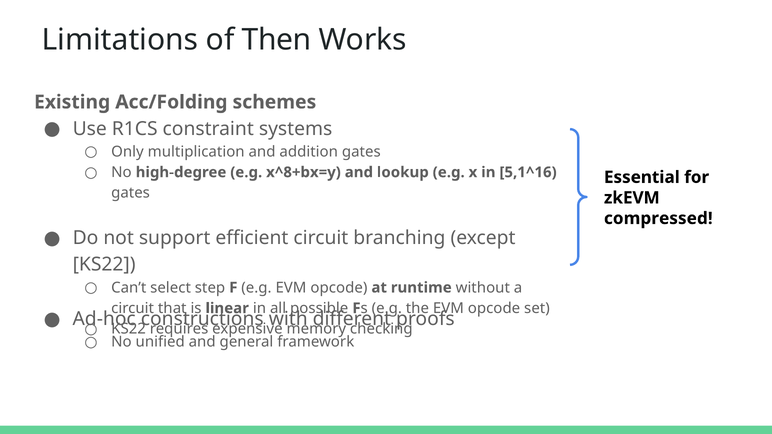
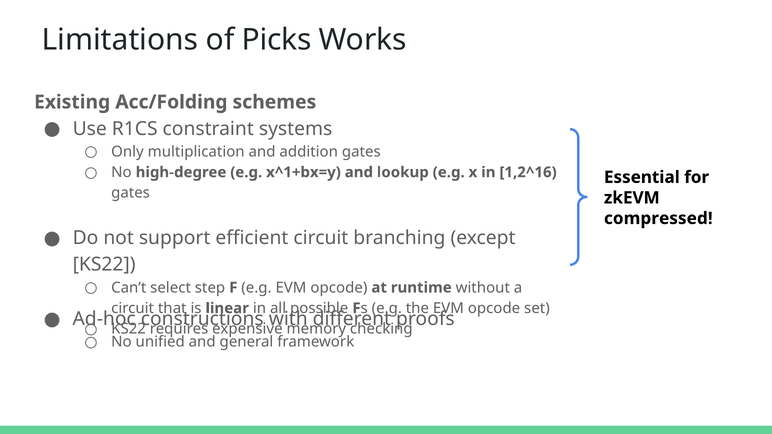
Then: Then -> Picks
x^8+bx=y: x^8+bx=y -> x^1+bx=y
5,1^16: 5,1^16 -> 1,2^16
